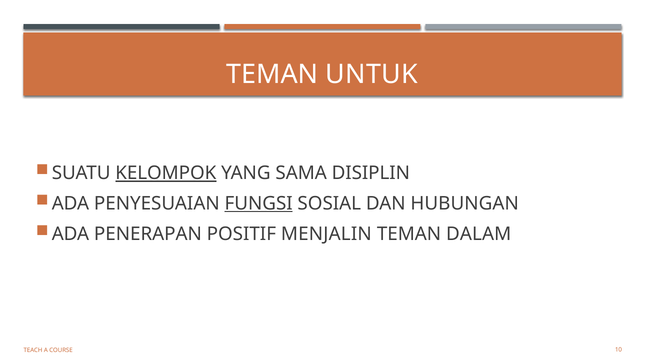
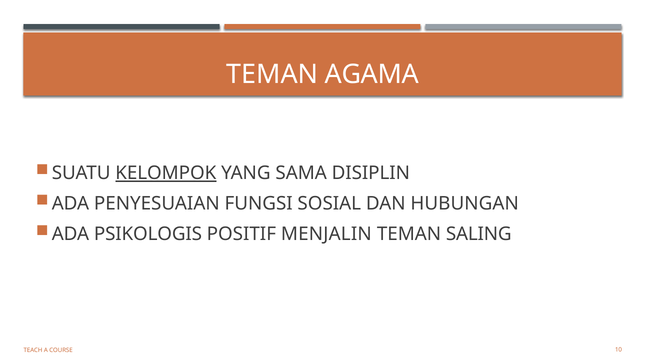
UNTUK: UNTUK -> AGAMA
FUNGSI underline: present -> none
PENERAPAN: PENERAPAN -> PSIKOLOGIS
DALAM: DALAM -> SALING
